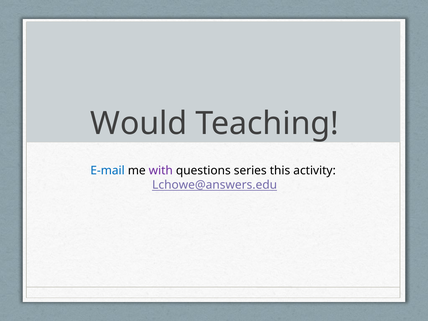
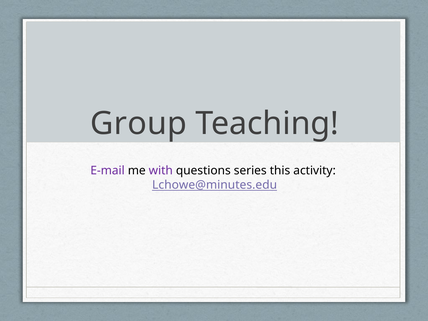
Would: Would -> Group
E-mail colour: blue -> purple
Lchowe@answers.edu: Lchowe@answers.edu -> Lchowe@minutes.edu
